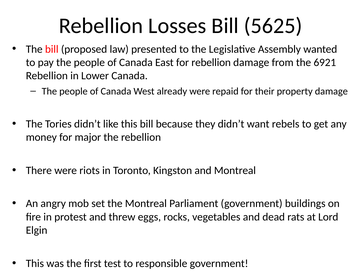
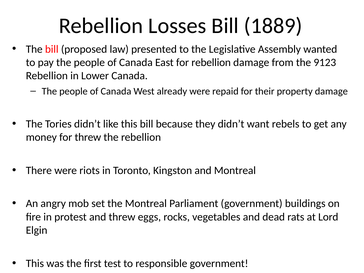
5625: 5625 -> 1889
6921: 6921 -> 9123
for major: major -> threw
